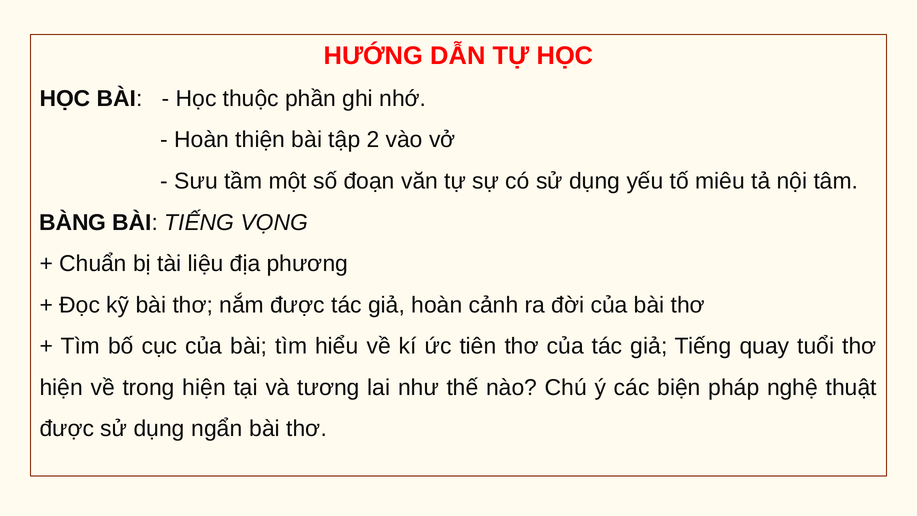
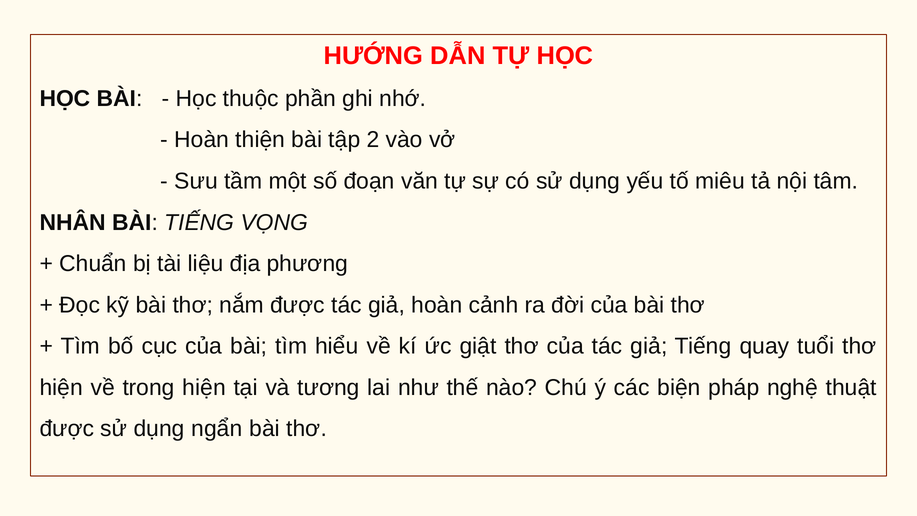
BÀNG: BÀNG -> NHÂN
tiên: tiên -> giật
